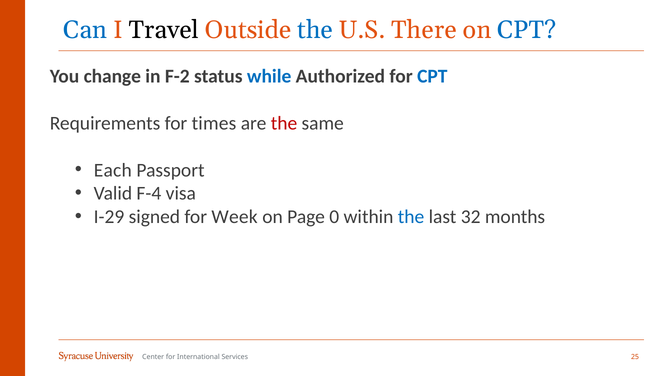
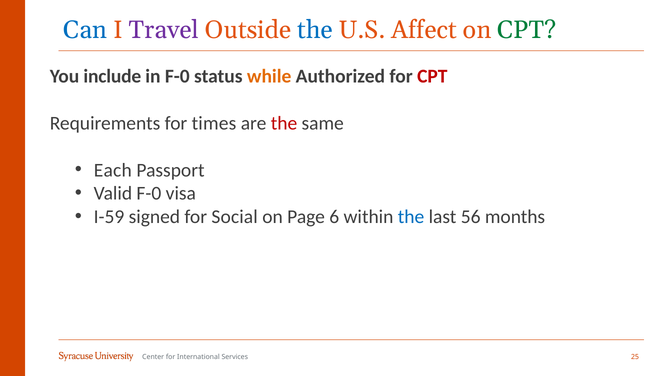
Travel colour: black -> purple
There: There -> Affect
CPT at (527, 30) colour: blue -> green
change: change -> include
in F-2: F-2 -> F-0
while colour: blue -> orange
CPT at (432, 77) colour: blue -> red
Valid F-4: F-4 -> F-0
I-29: I-29 -> I-59
Week: Week -> Social
0: 0 -> 6
32: 32 -> 56
